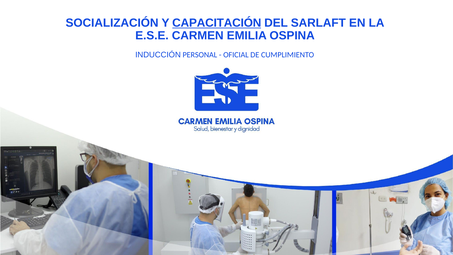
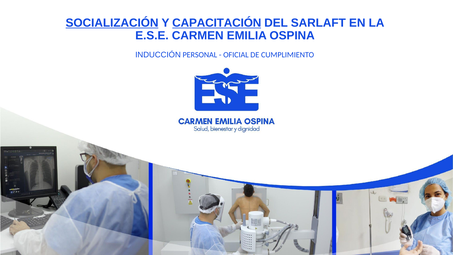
SOCIALIZACIÓN underline: none -> present
